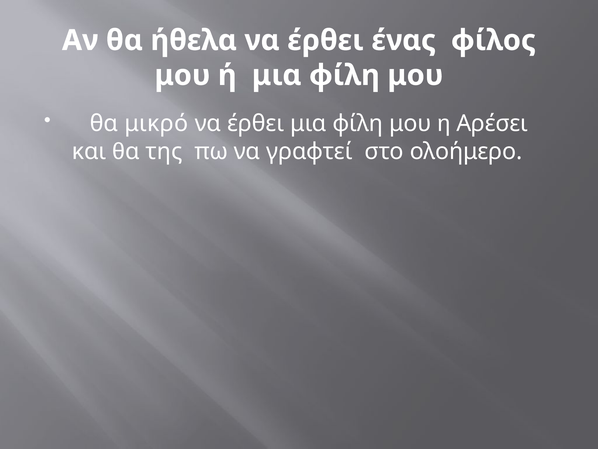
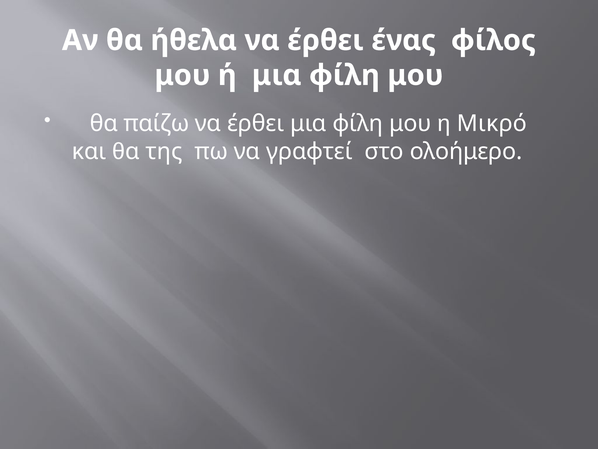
μικρό: μικρό -> παίζω
Αρέσει: Αρέσει -> Μικρό
